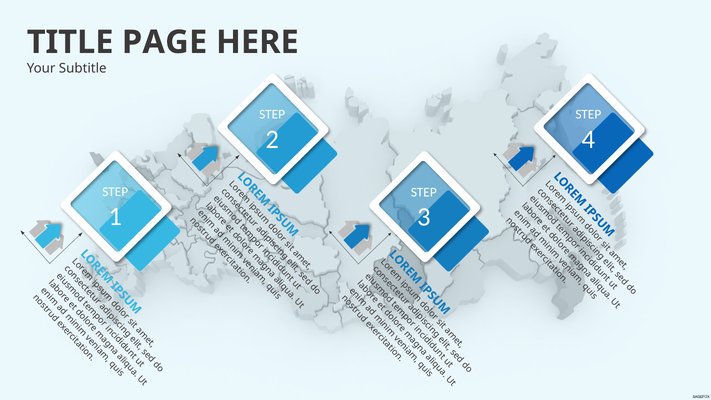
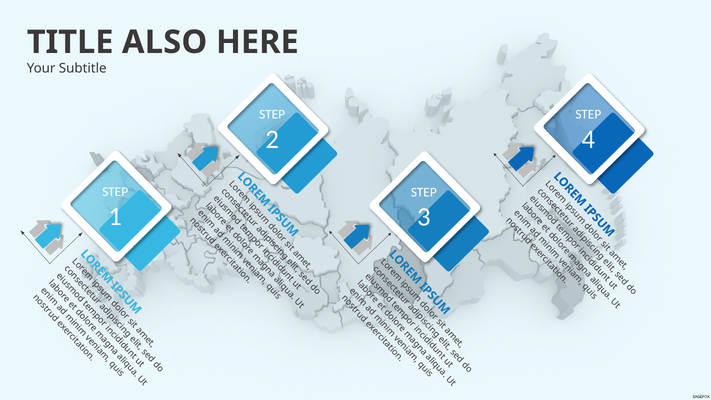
PAGE: PAGE -> ALSO
